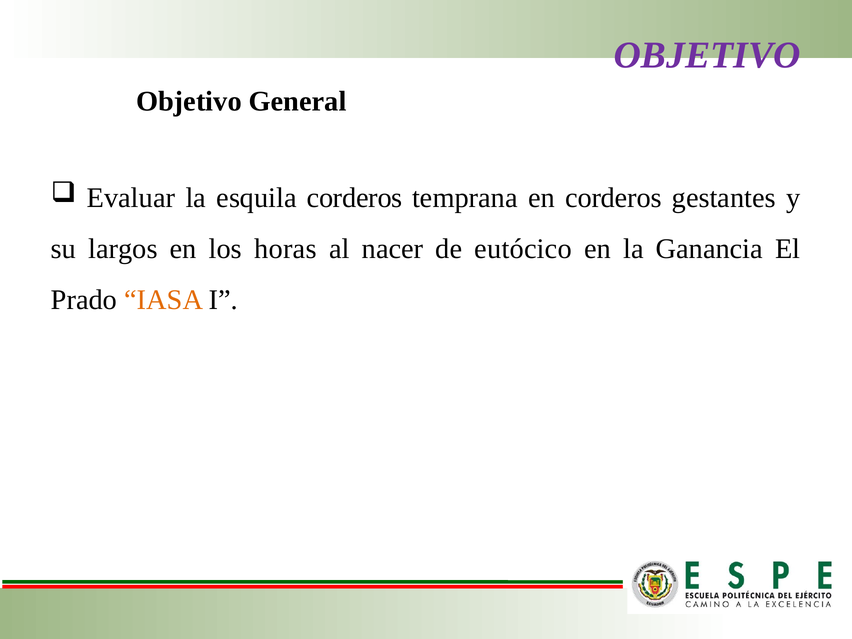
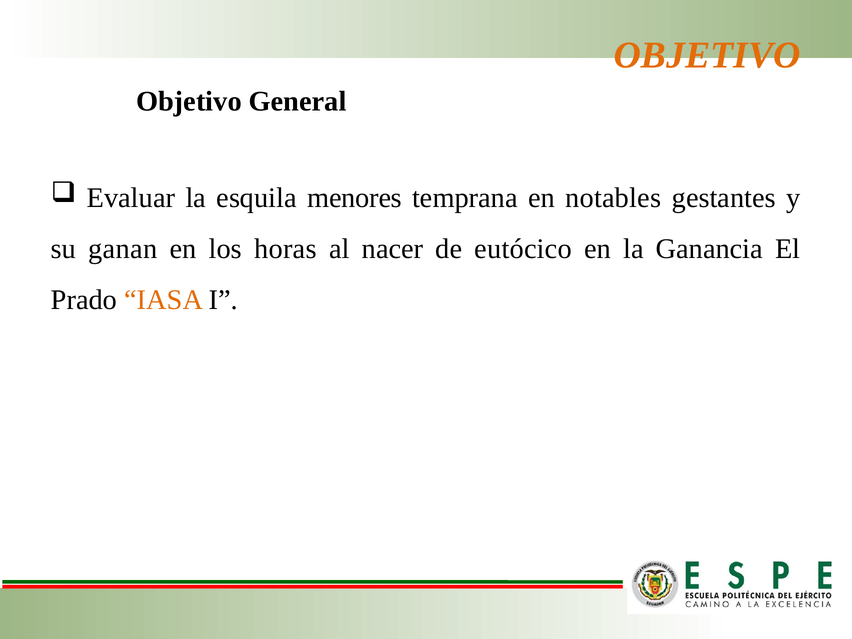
OBJETIVO at (707, 55) colour: purple -> orange
esquila corderos: corderos -> menores
en corderos: corderos -> notables
largos: largos -> ganan
